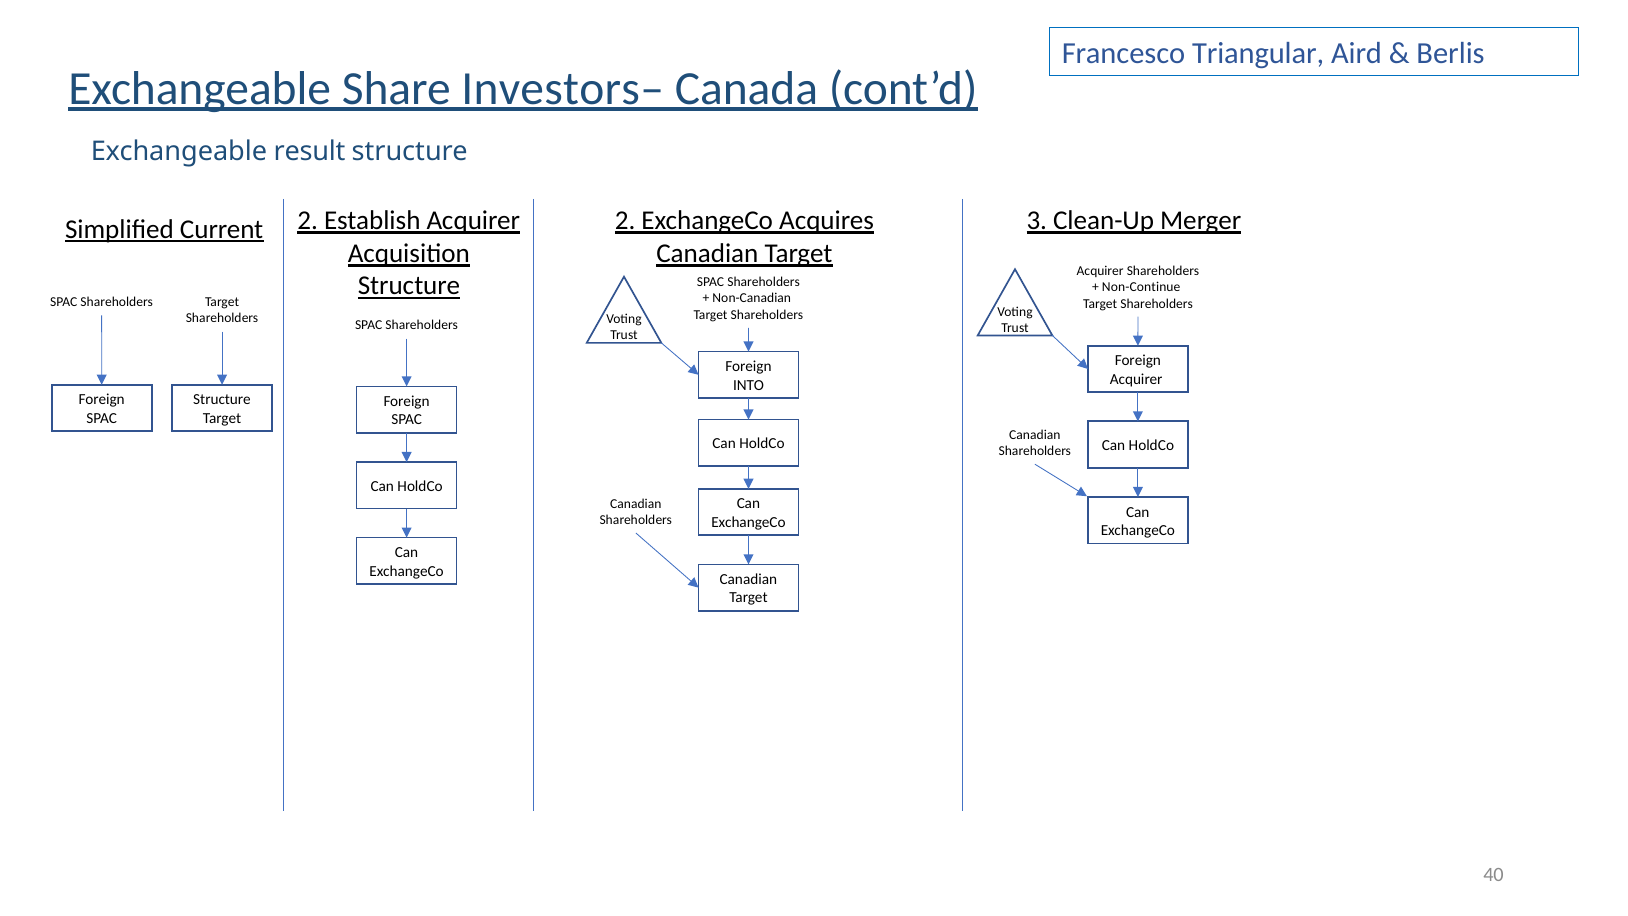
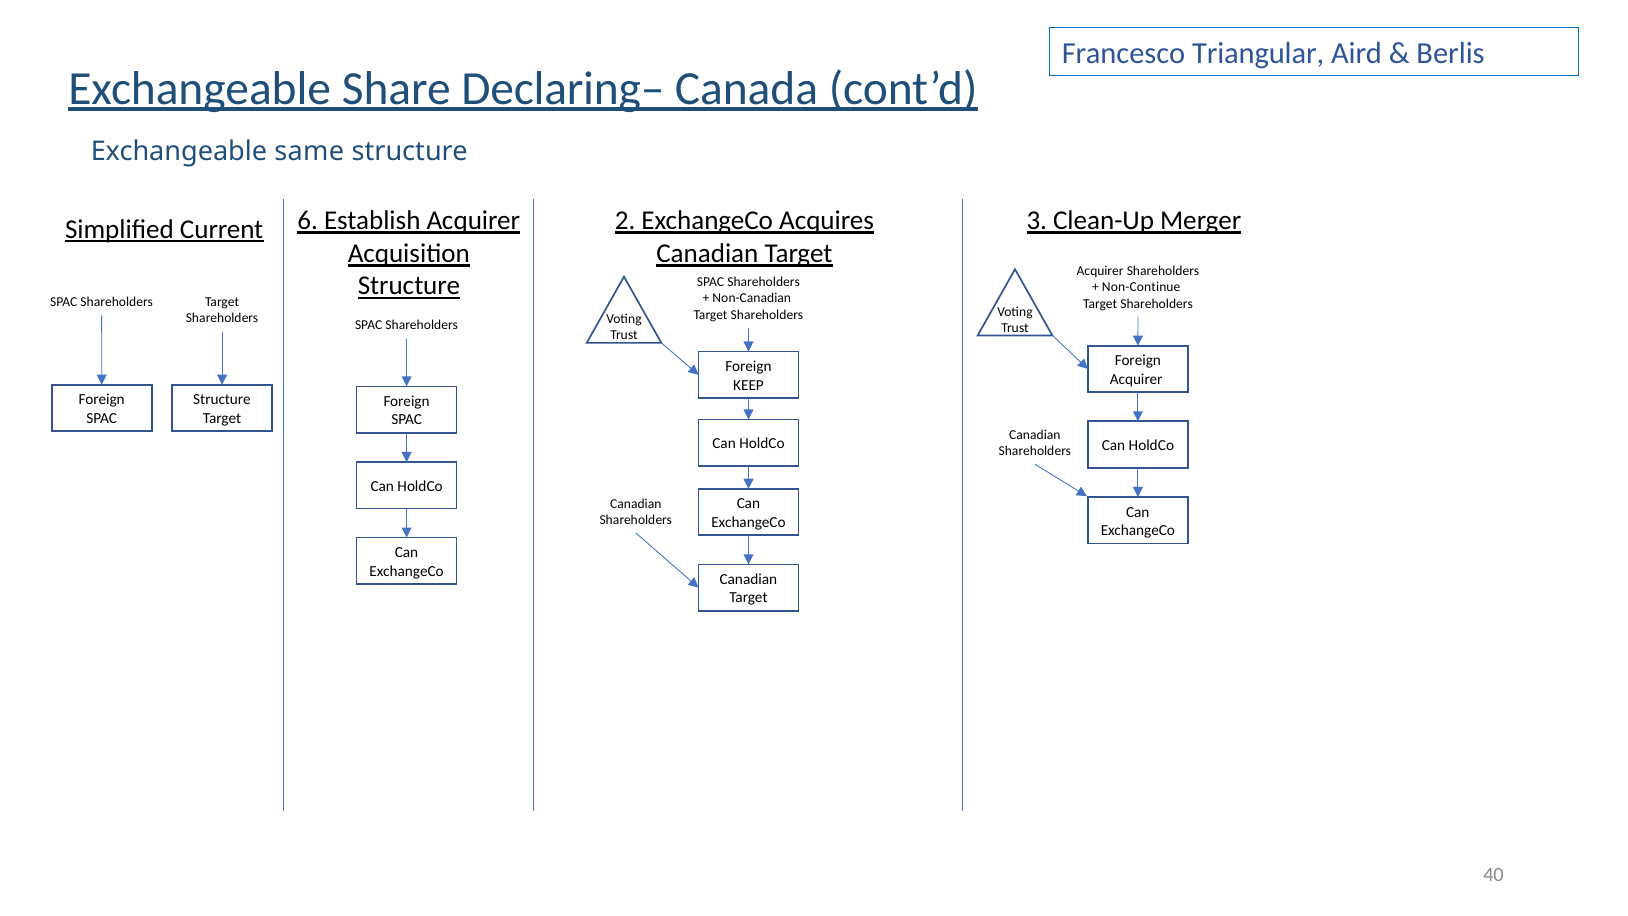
Investors–: Investors– -> Declaring–
result: result -> same
Current 2: 2 -> 6
INTO: INTO -> KEEP
